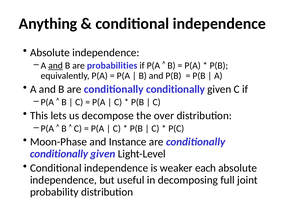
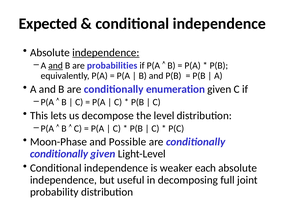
Anything: Anything -> Expected
independence at (106, 52) underline: none -> present
B are conditionally conditionally: conditionally -> enumeration
over: over -> level
Instance: Instance -> Possible
